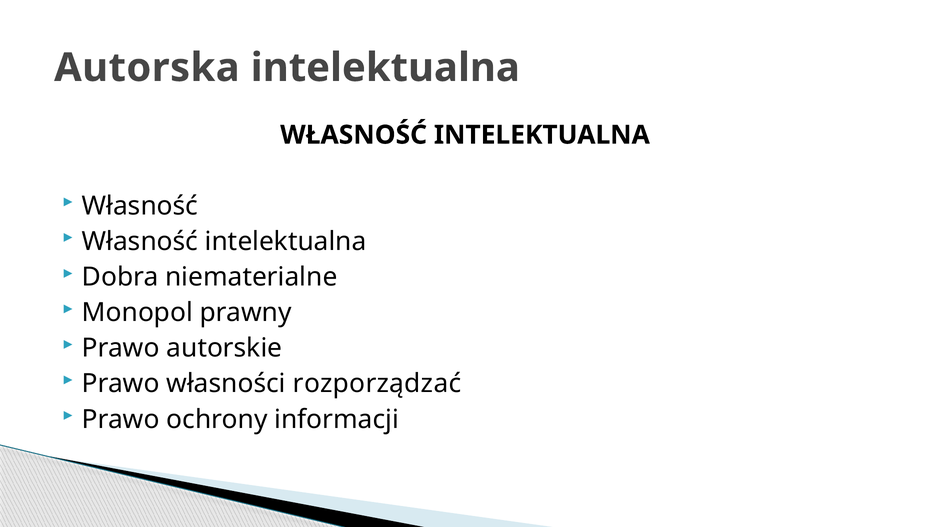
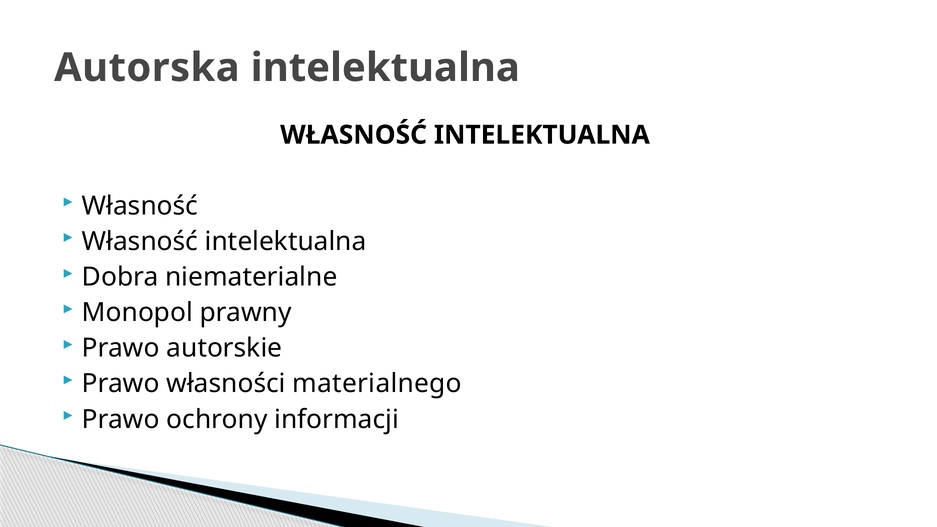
rozporządzać: rozporządzać -> materialnego
